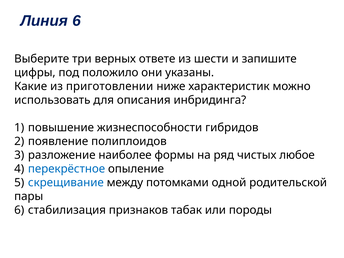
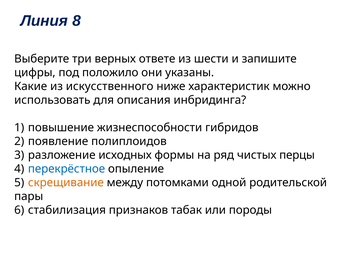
Линия 6: 6 -> 8
приготовлении: приготовлении -> искусственного
наиболее: наиболее -> исходных
любое: любое -> перцы
скрещивание colour: blue -> orange
